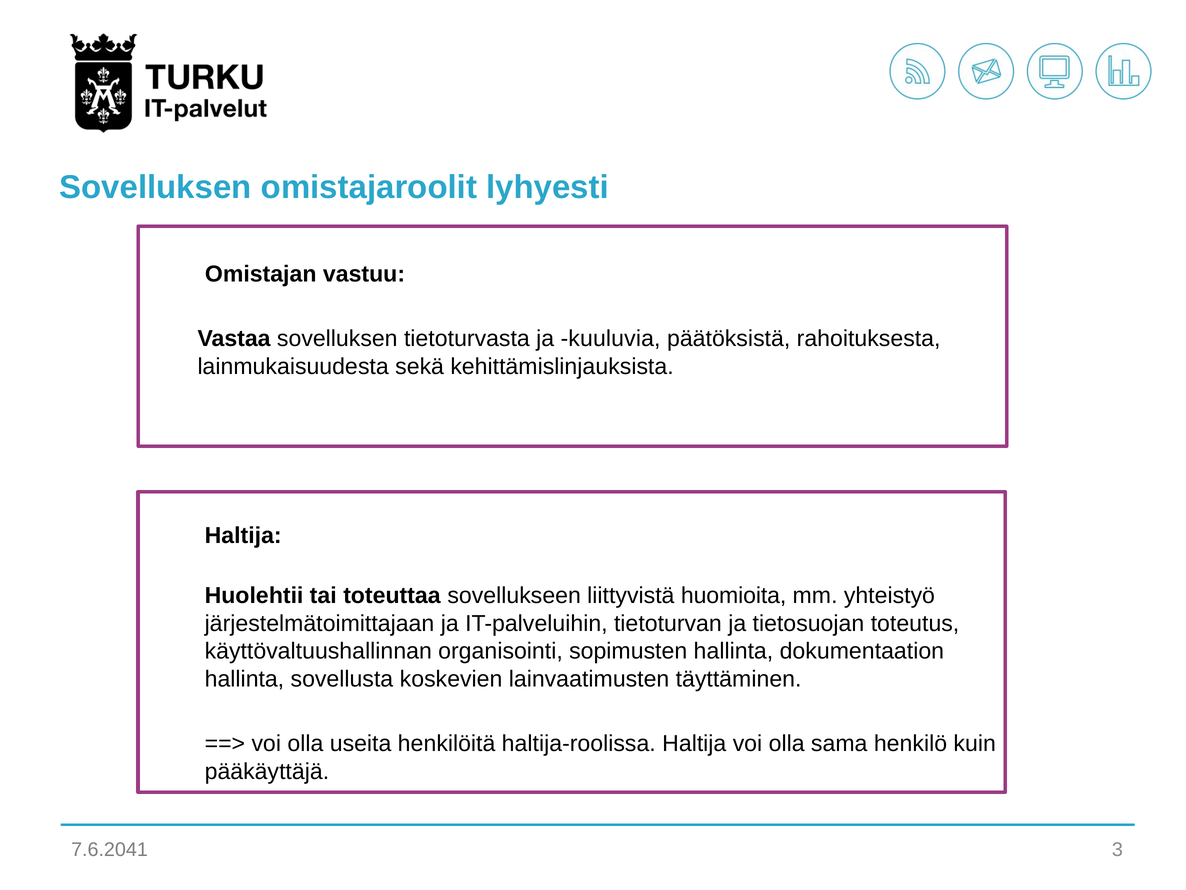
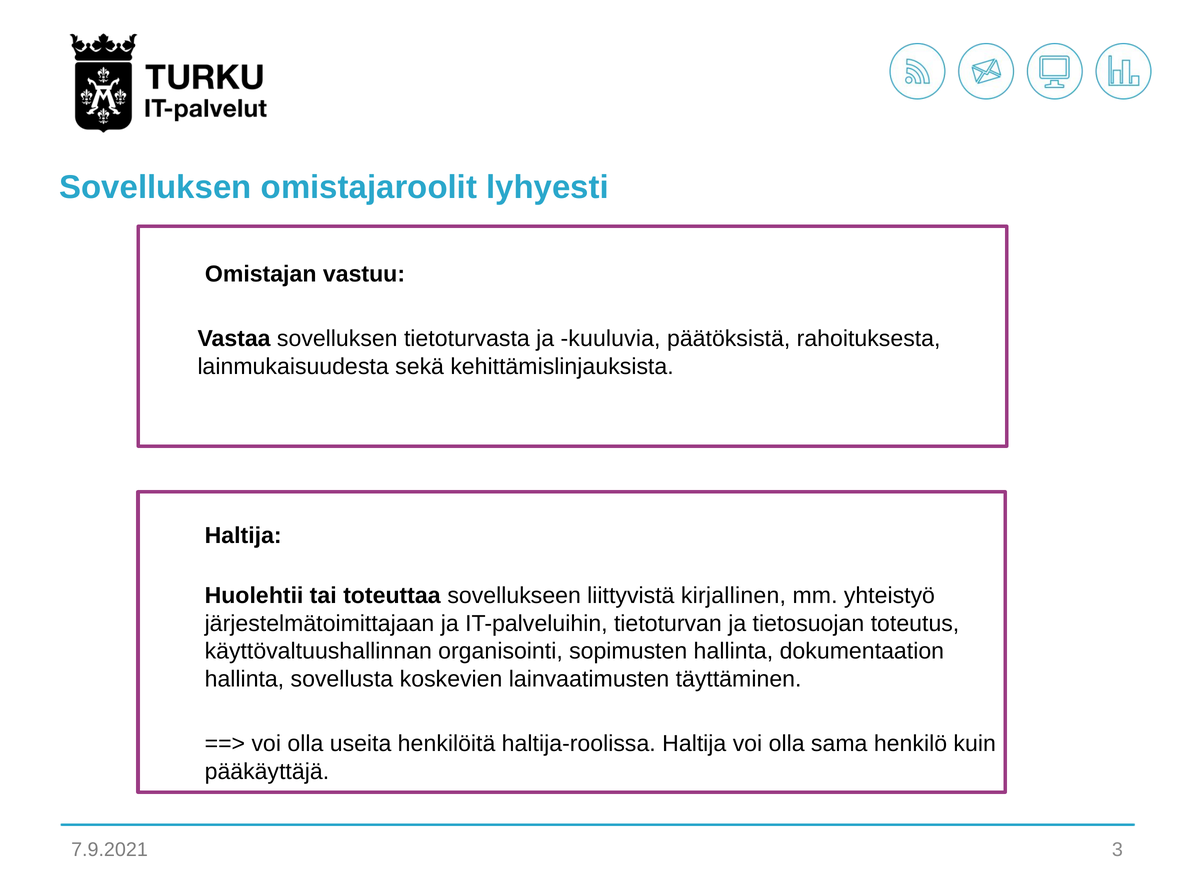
huomioita: huomioita -> kirjallinen
7.6.2041: 7.6.2041 -> 7.9.2021
